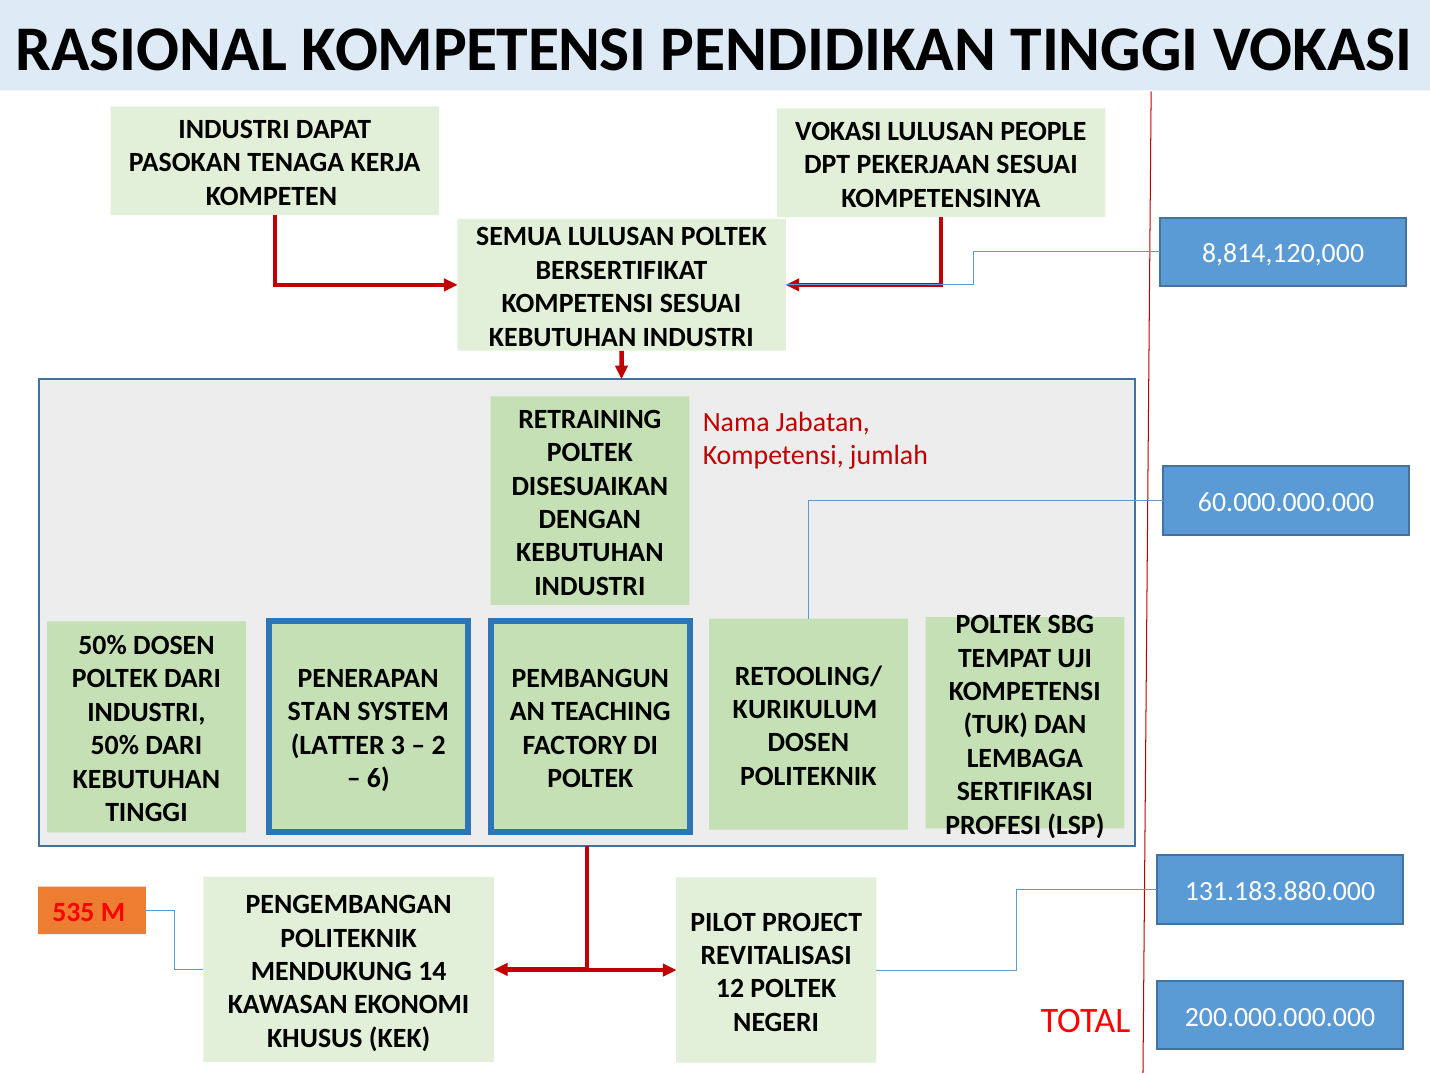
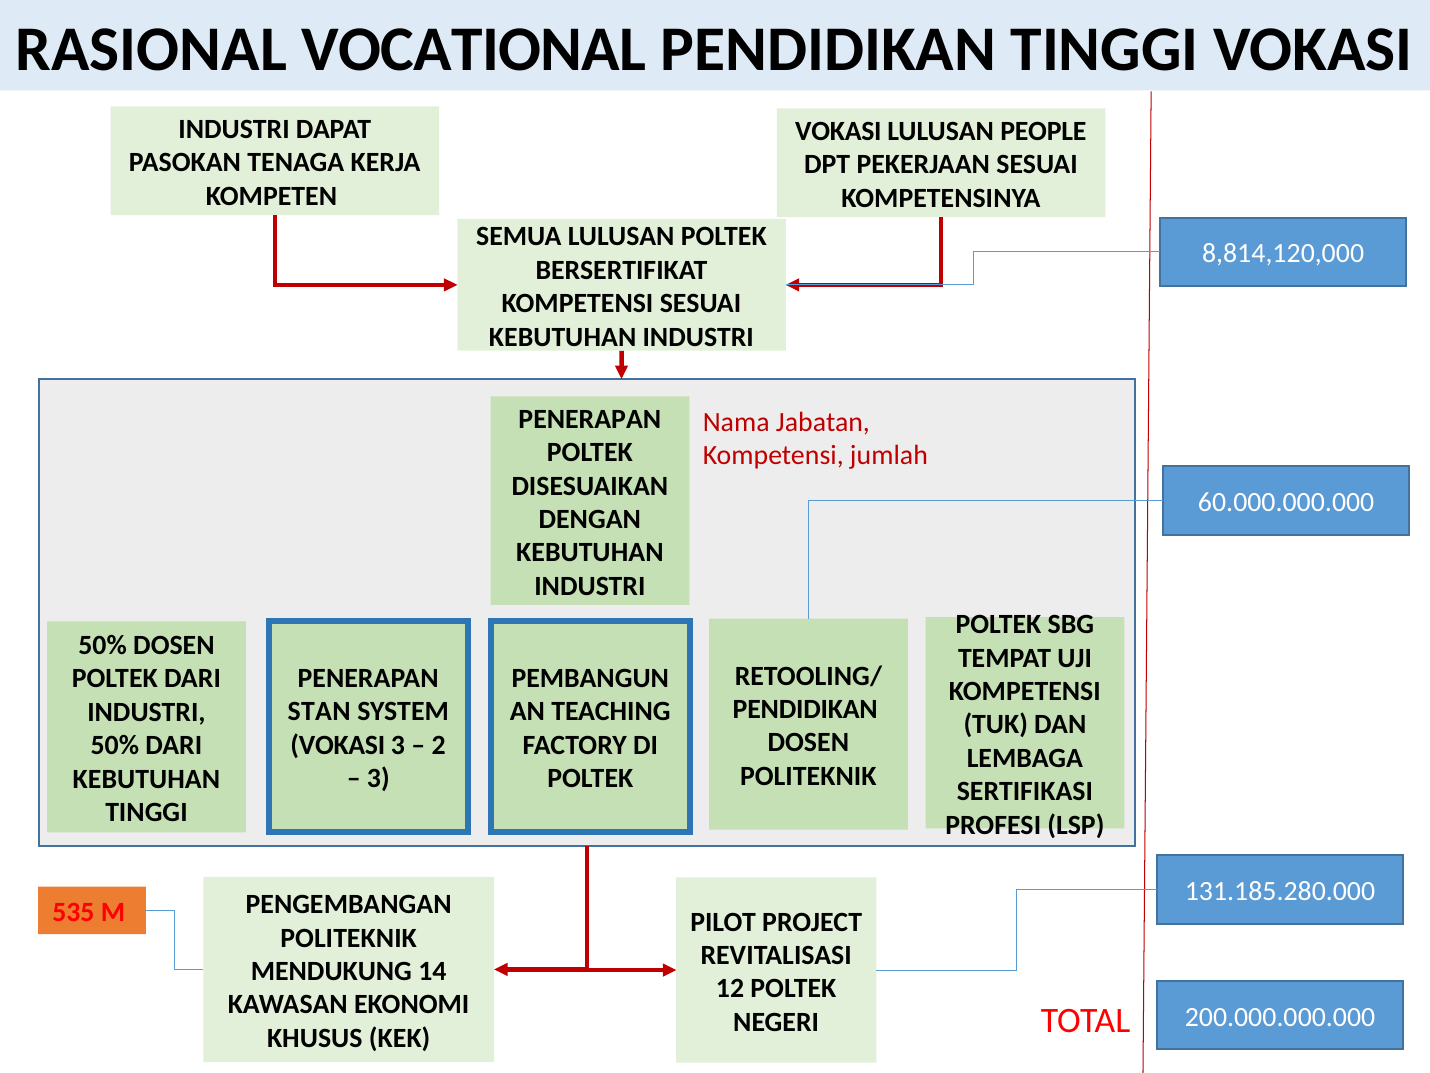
RASIONAL KOMPETENSI: KOMPETENSI -> VOCATIONAL
RETRAINING at (590, 419): RETRAINING -> PENERAPAN
KURIKULUM at (805, 709): KURIKULUM -> PENDIDIKAN
LATTER at (338, 744): LATTER -> VOKASI
6 at (378, 778): 6 -> 3
131.183.880.000: 131.183.880.000 -> 131.185.280.000
